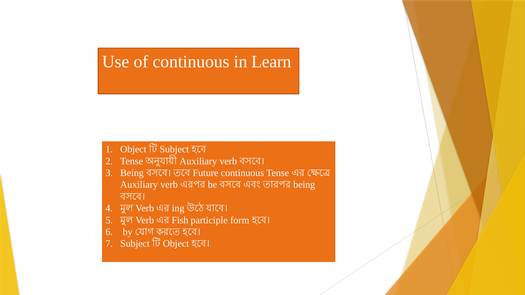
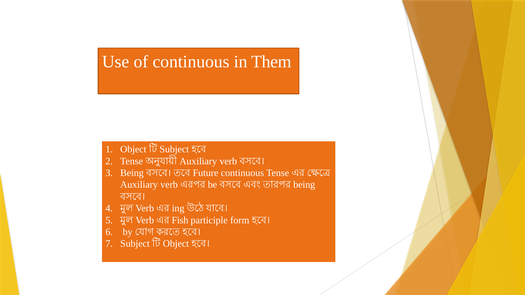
Learn: Learn -> Them
